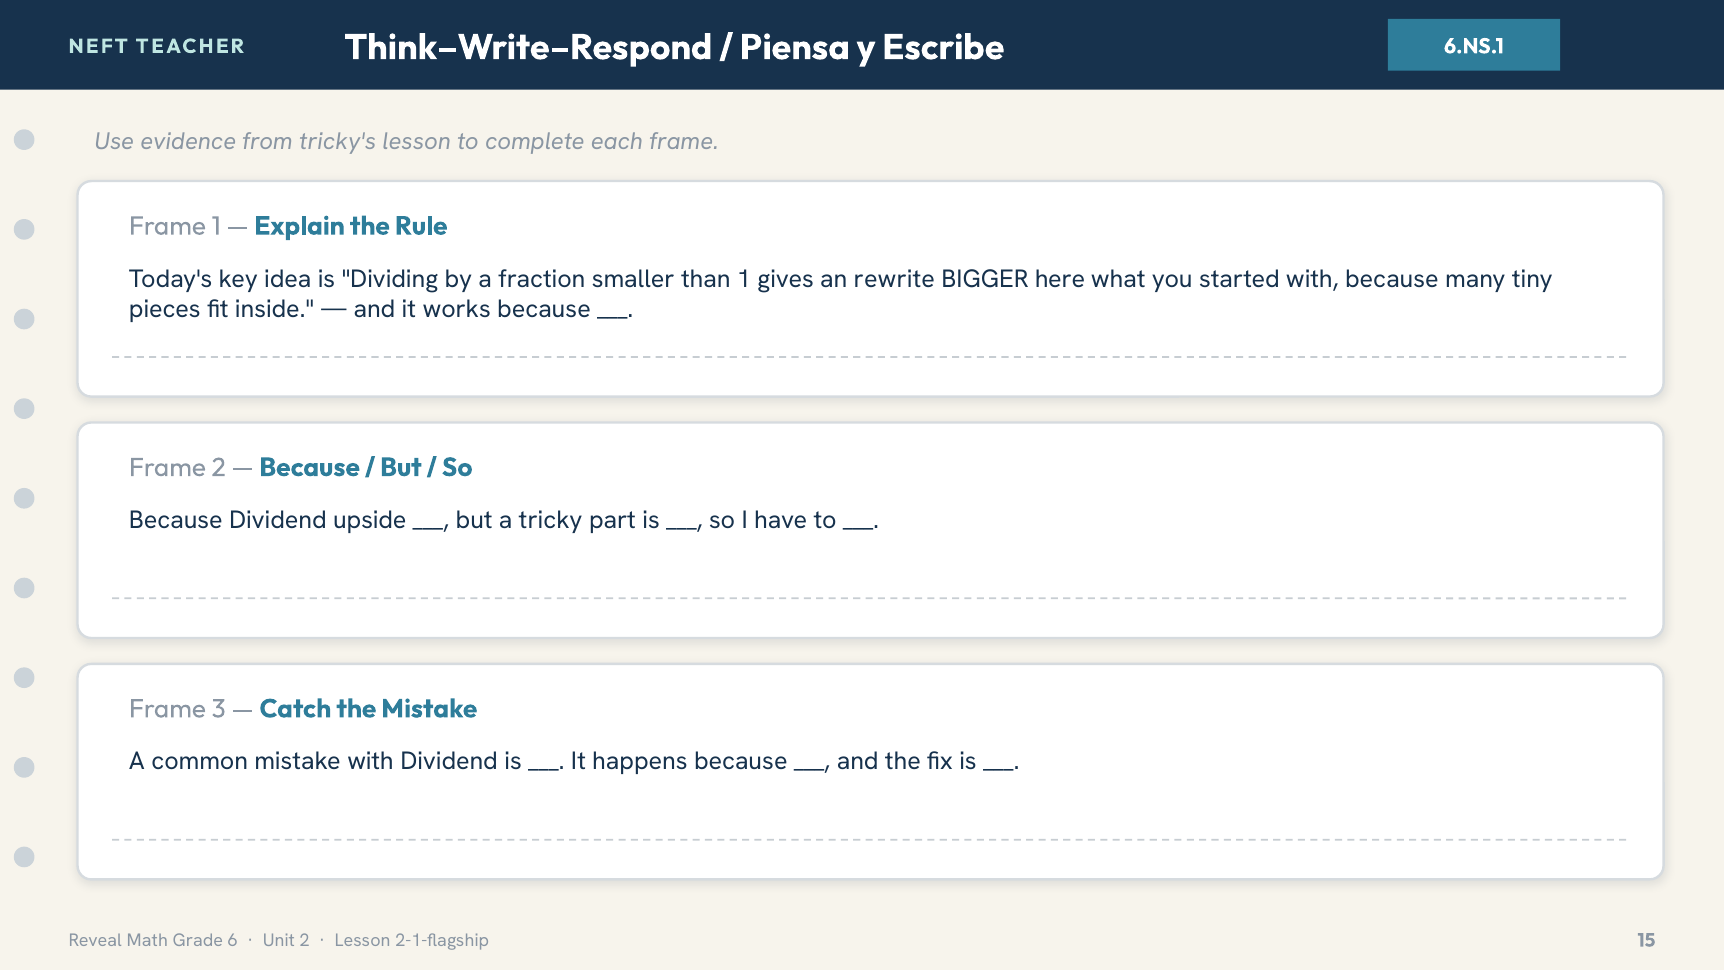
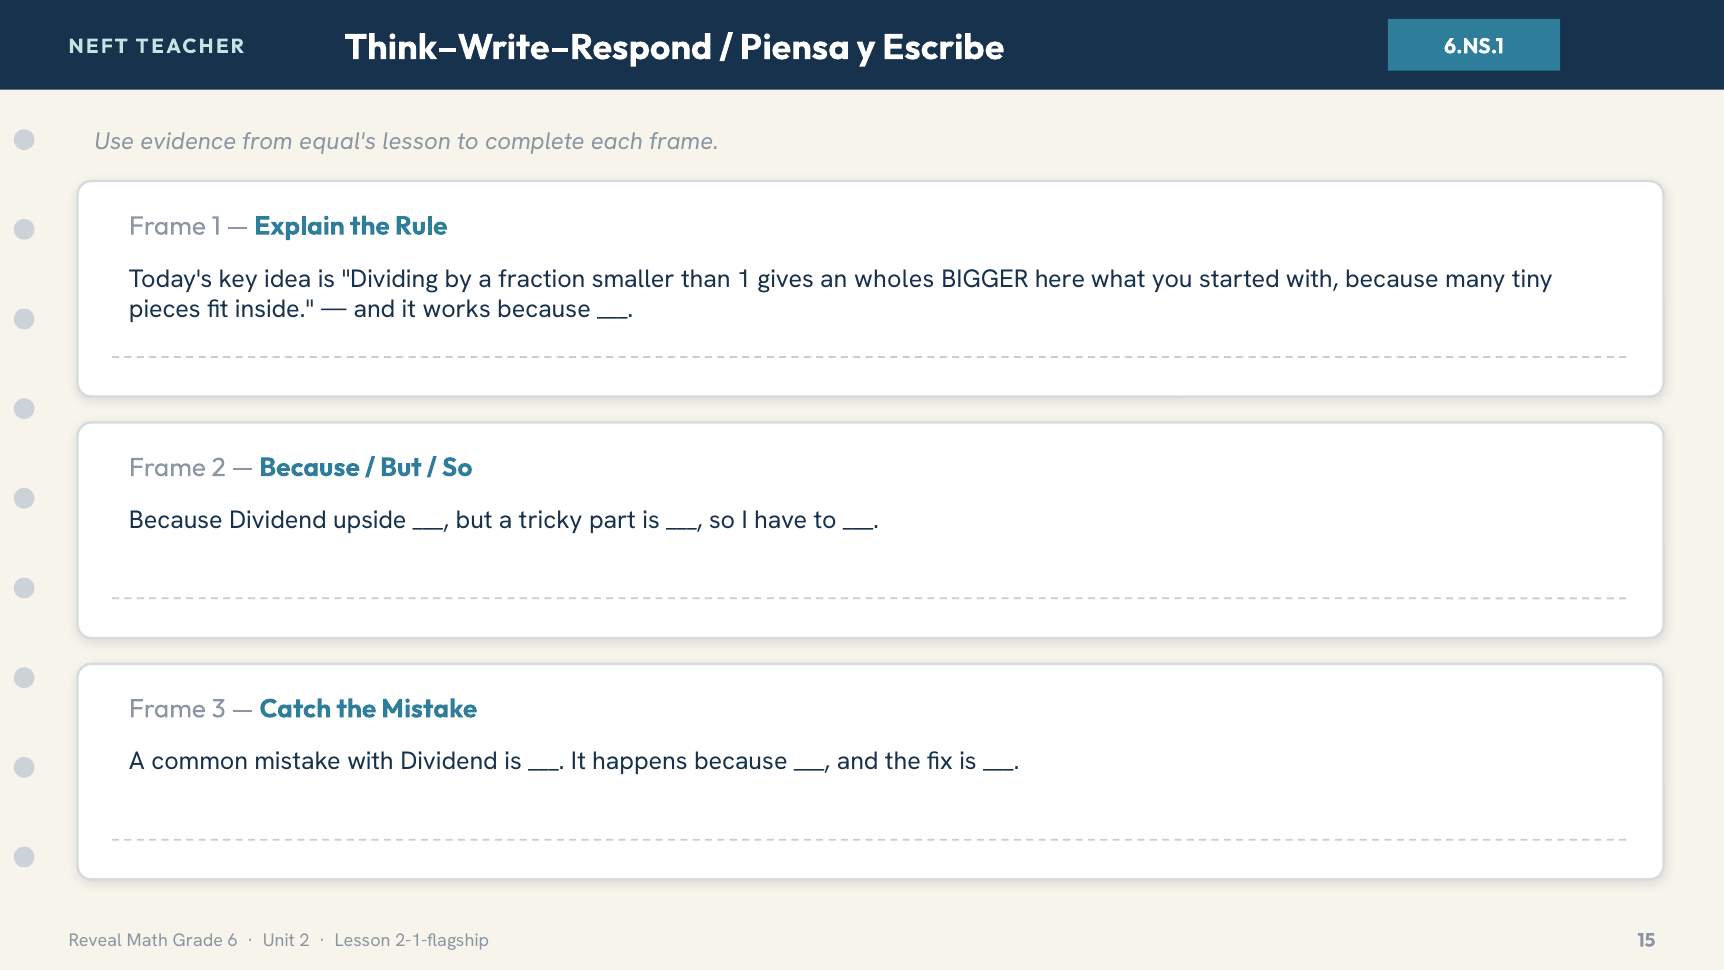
tricky's: tricky's -> equal's
rewrite: rewrite -> wholes
